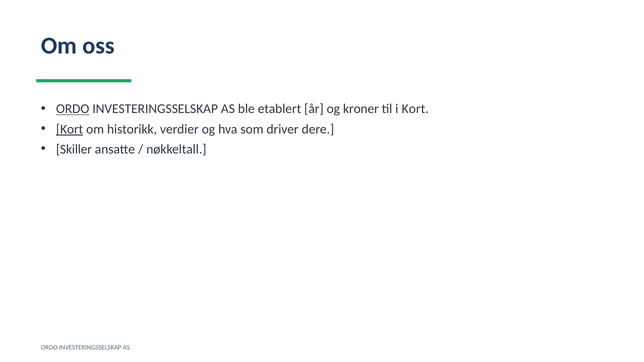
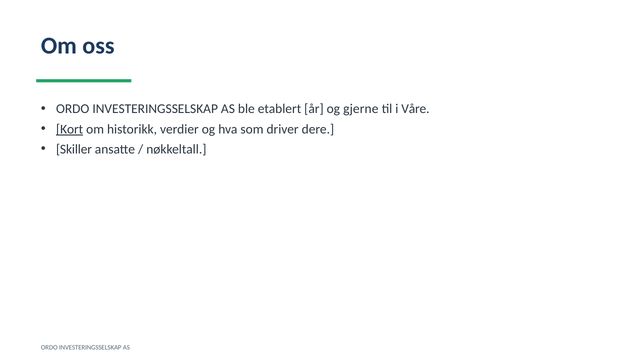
ORDO at (73, 109) underline: present -> none
kroner: kroner -> gjerne
i Kort: Kort -> Våre
